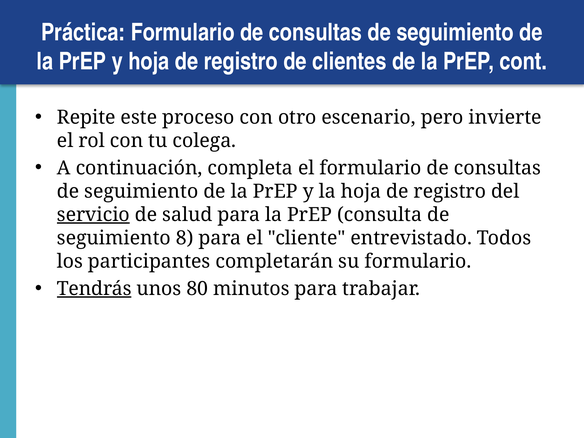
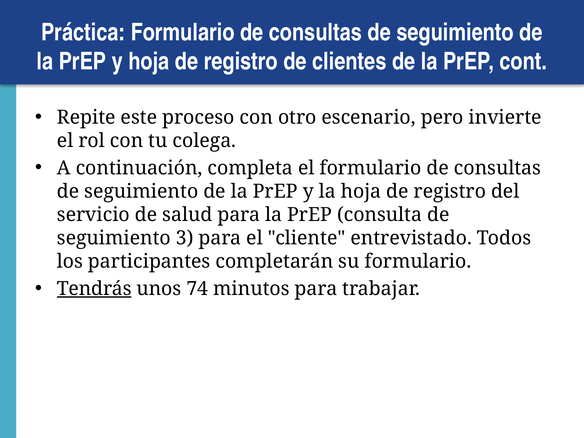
servicio underline: present -> none
8: 8 -> 3
80: 80 -> 74
